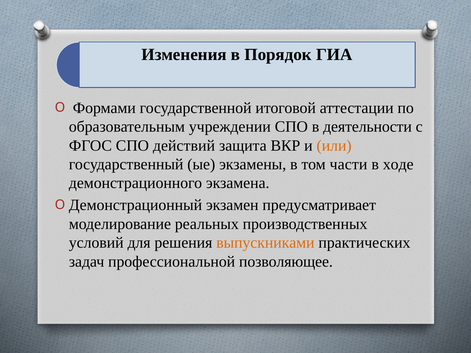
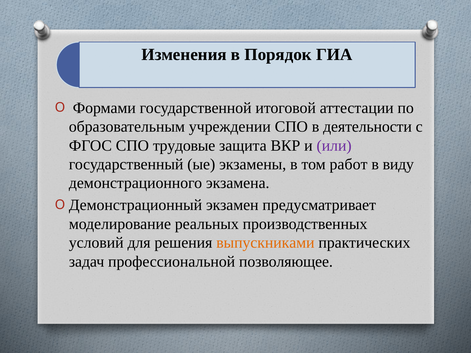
действий: действий -> трудовые
или colour: orange -> purple
части: части -> работ
ходе: ходе -> виду
